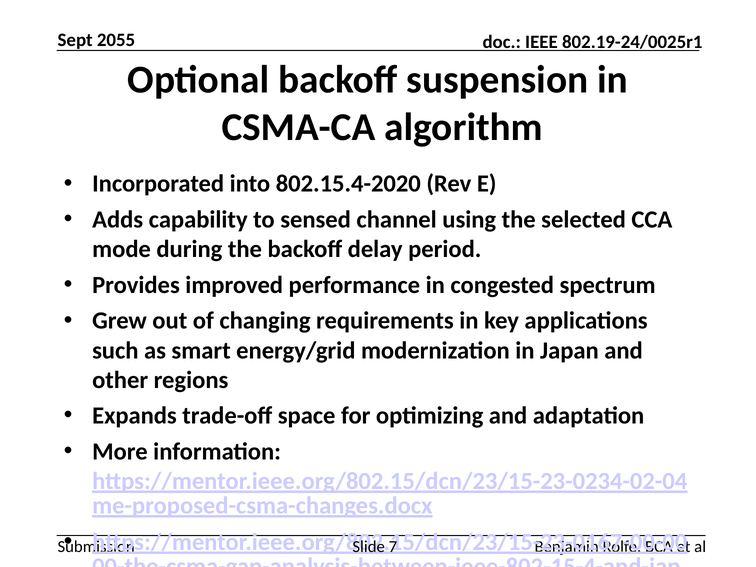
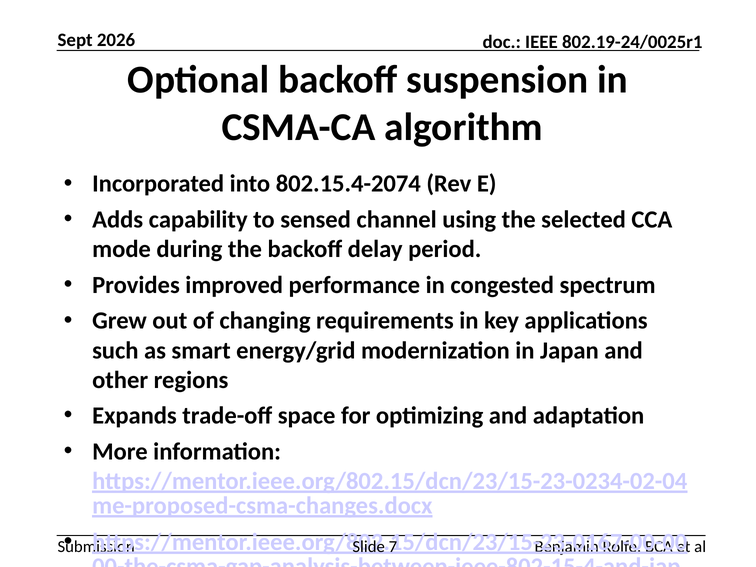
2055: 2055 -> 2026
802.15.4-2020: 802.15.4-2020 -> 802.15.4-2074
